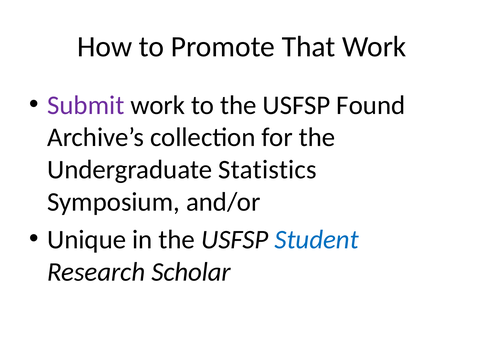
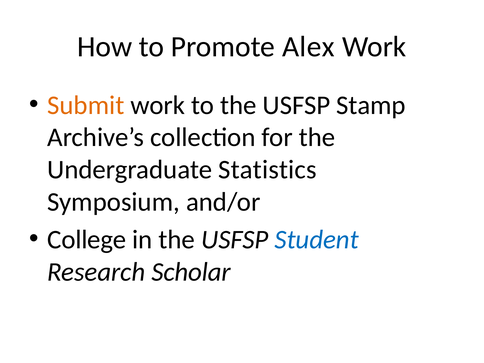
That: That -> Alex
Submit colour: purple -> orange
Found: Found -> Stamp
Unique: Unique -> College
